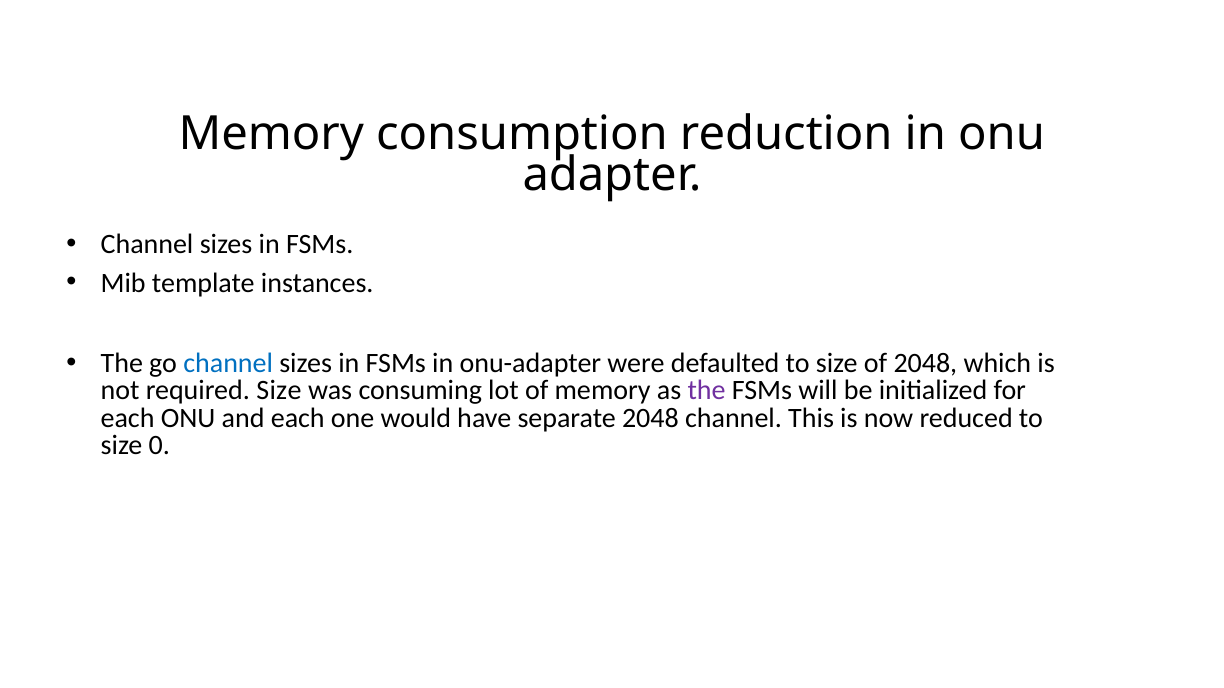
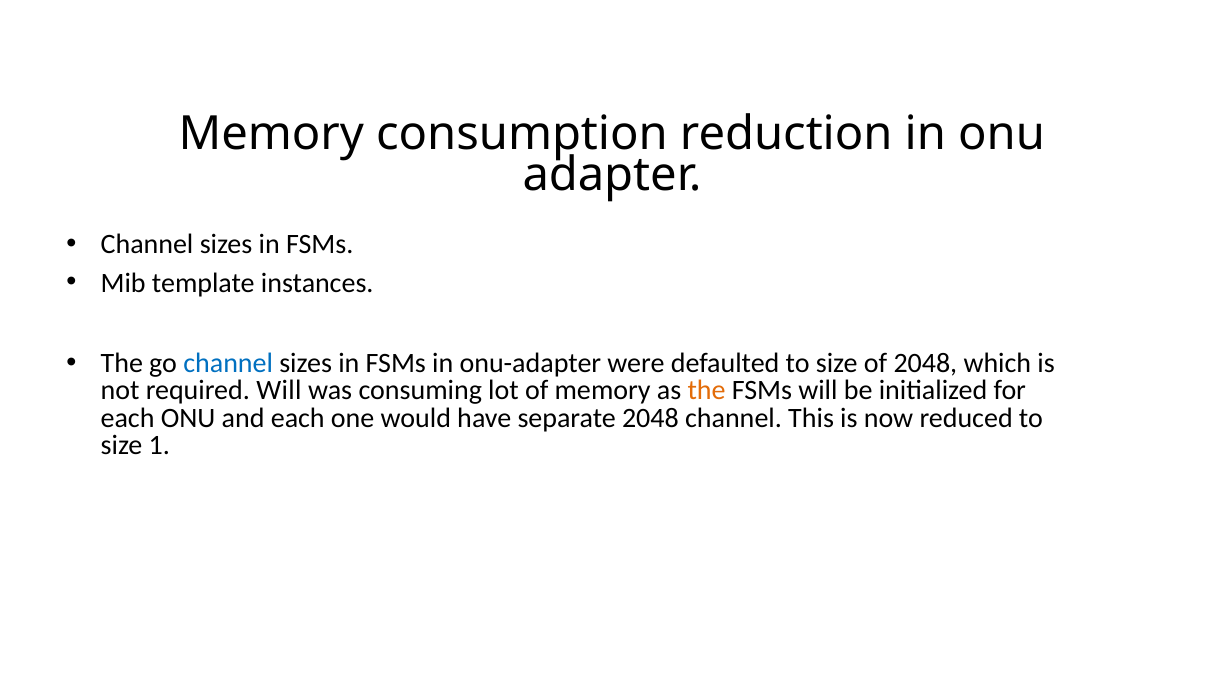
required Size: Size -> Will
the at (707, 391) colour: purple -> orange
0: 0 -> 1
